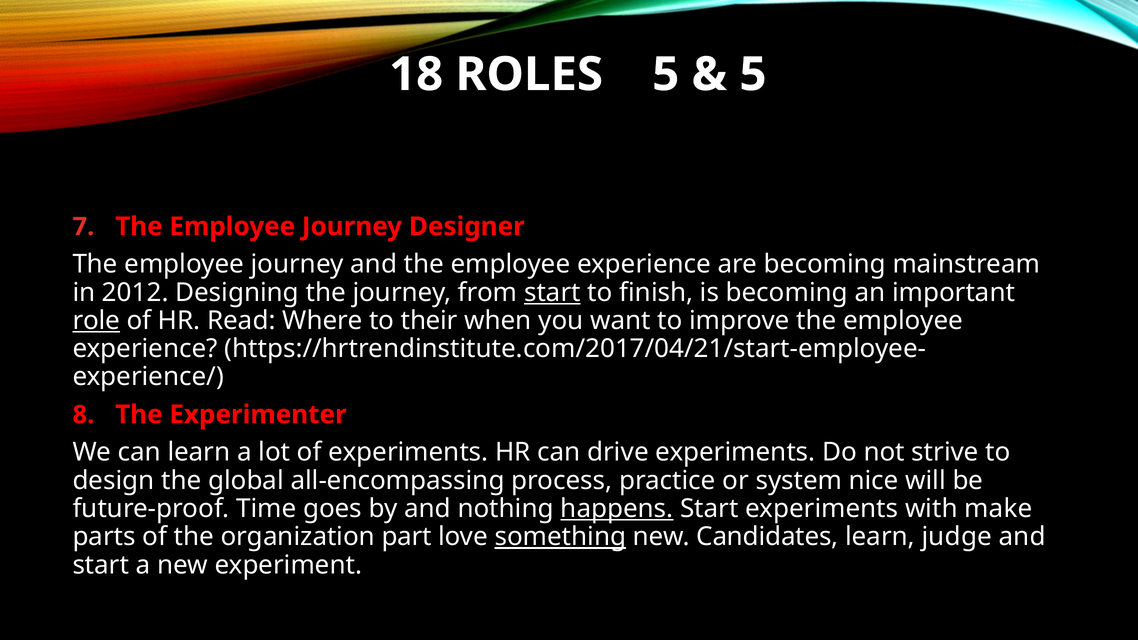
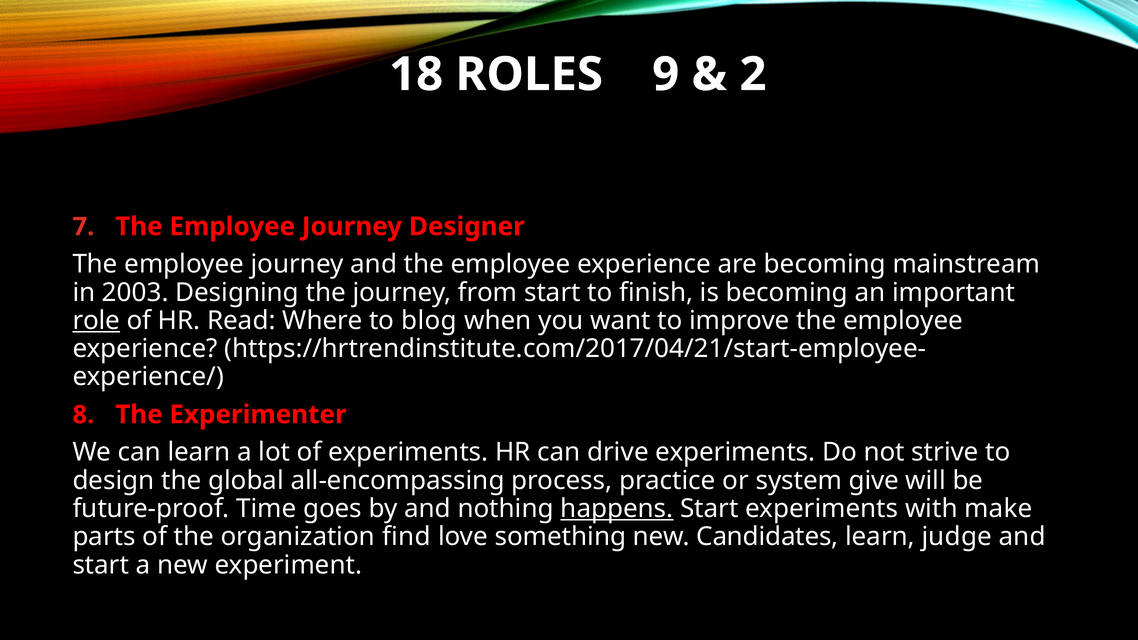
ROLES 5: 5 -> 9
5 at (753, 74): 5 -> 2
2012: 2012 -> 2003
start at (552, 292) underline: present -> none
their: their -> blog
nice: nice -> give
part: part -> find
something underline: present -> none
